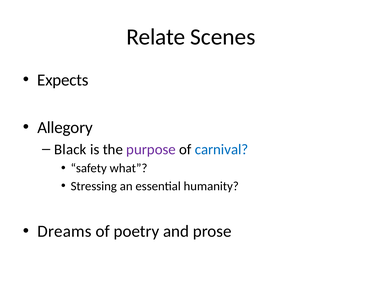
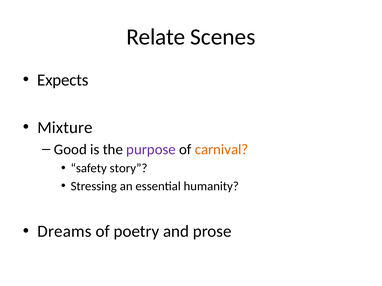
Allegory: Allegory -> Mixture
Black: Black -> Good
carnival colour: blue -> orange
what: what -> story
